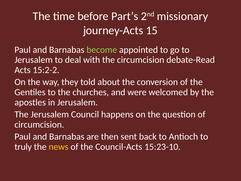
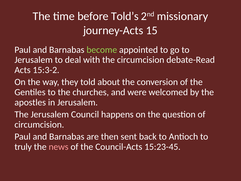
Part’s: Part’s -> Told’s
15:2-2: 15:2-2 -> 15:3-2
news colour: yellow -> pink
15:23-10: 15:23-10 -> 15:23-45
